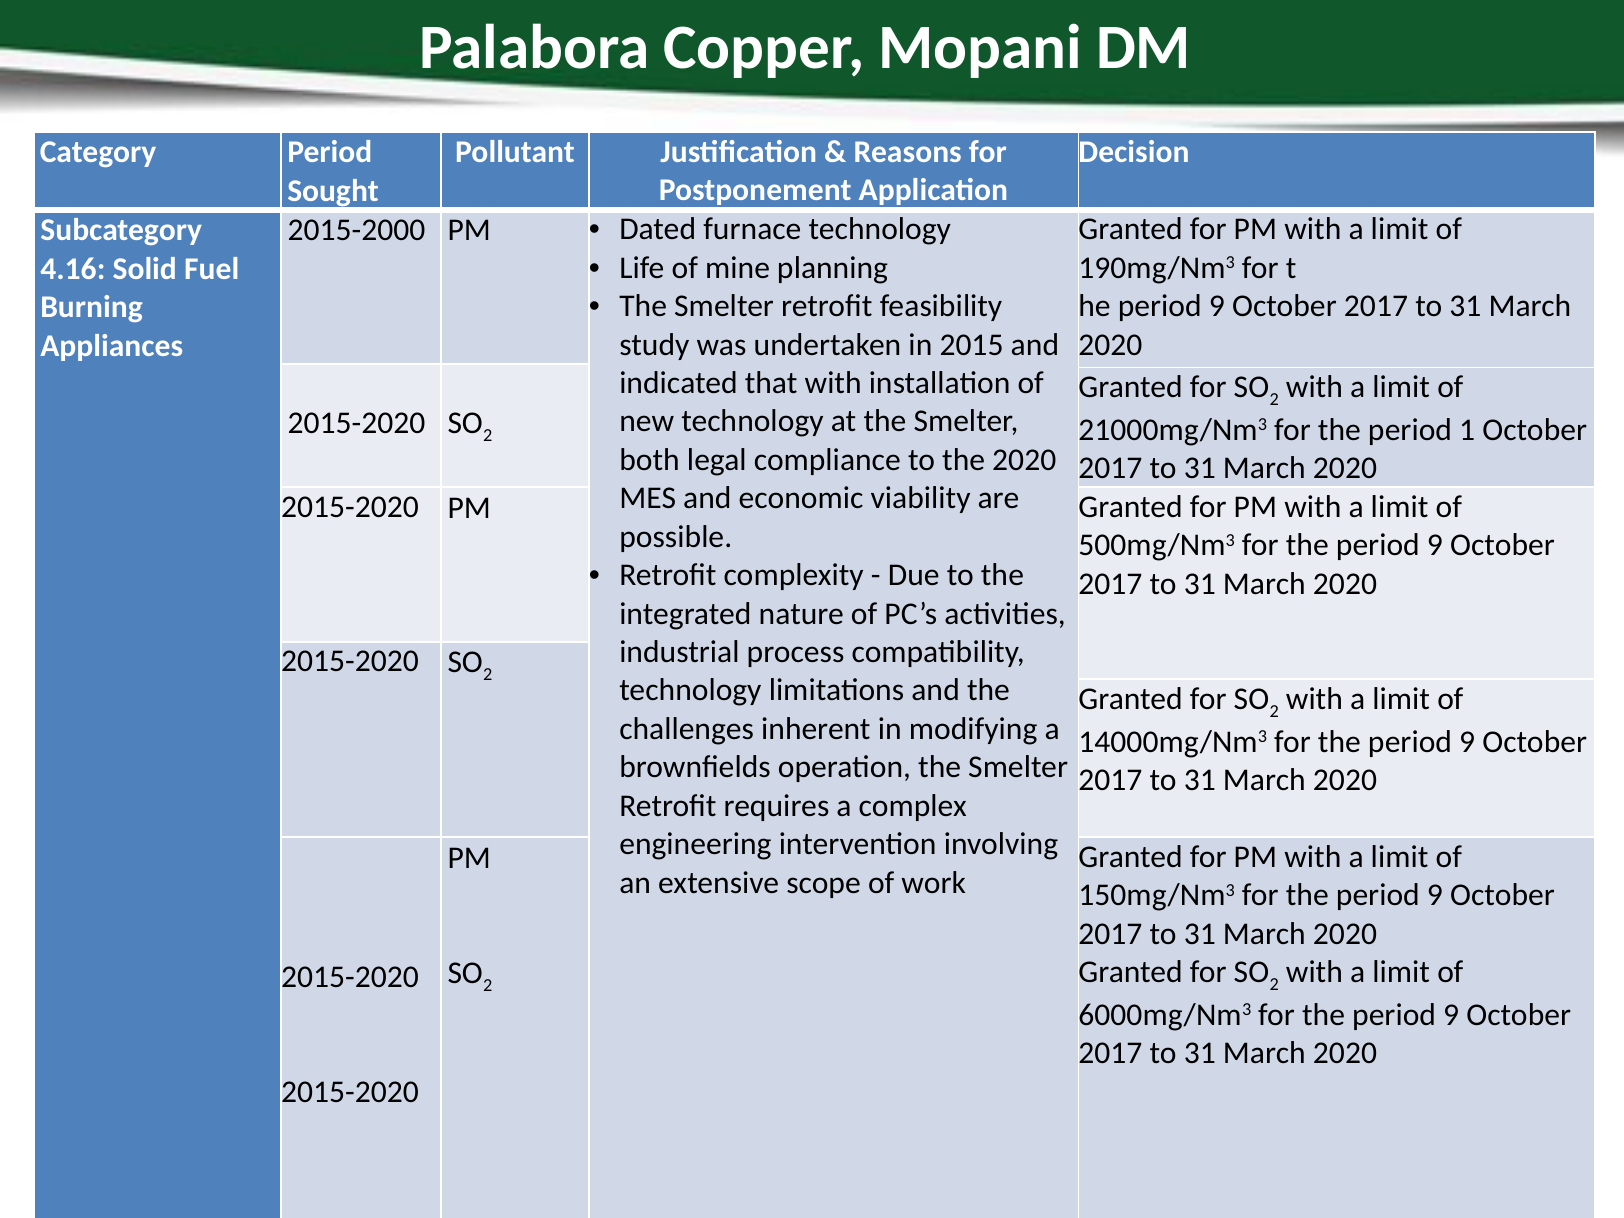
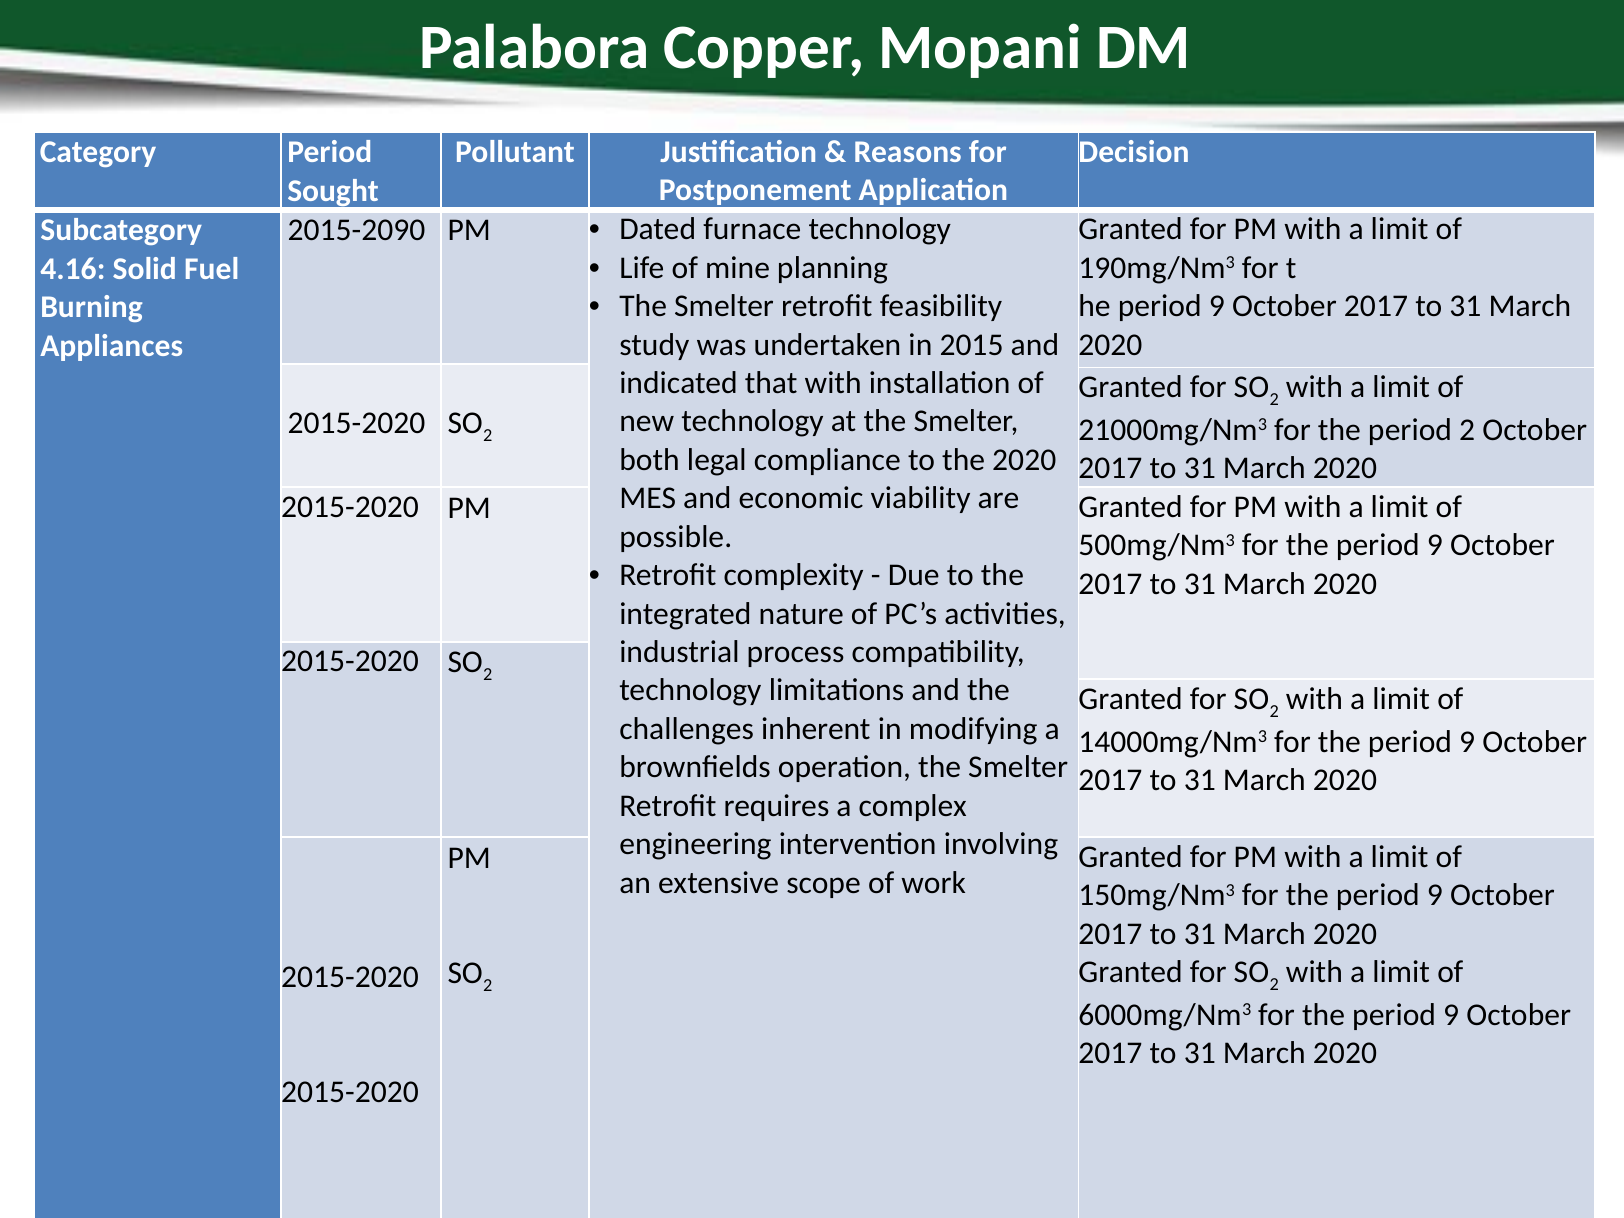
2015-2000: 2015-2000 -> 2015-2090
period 1: 1 -> 2
